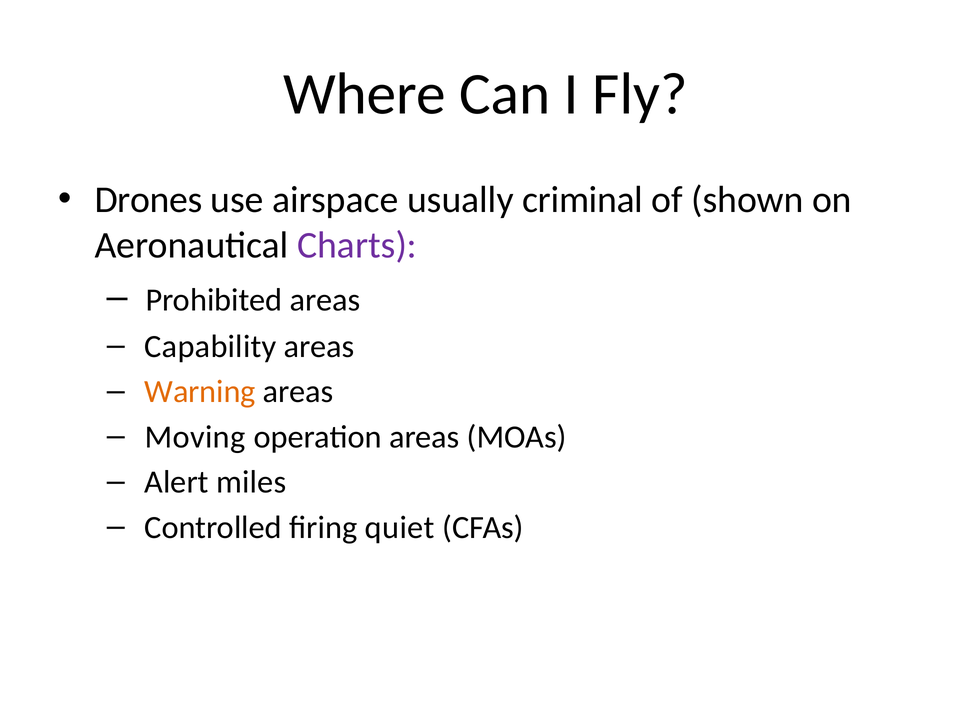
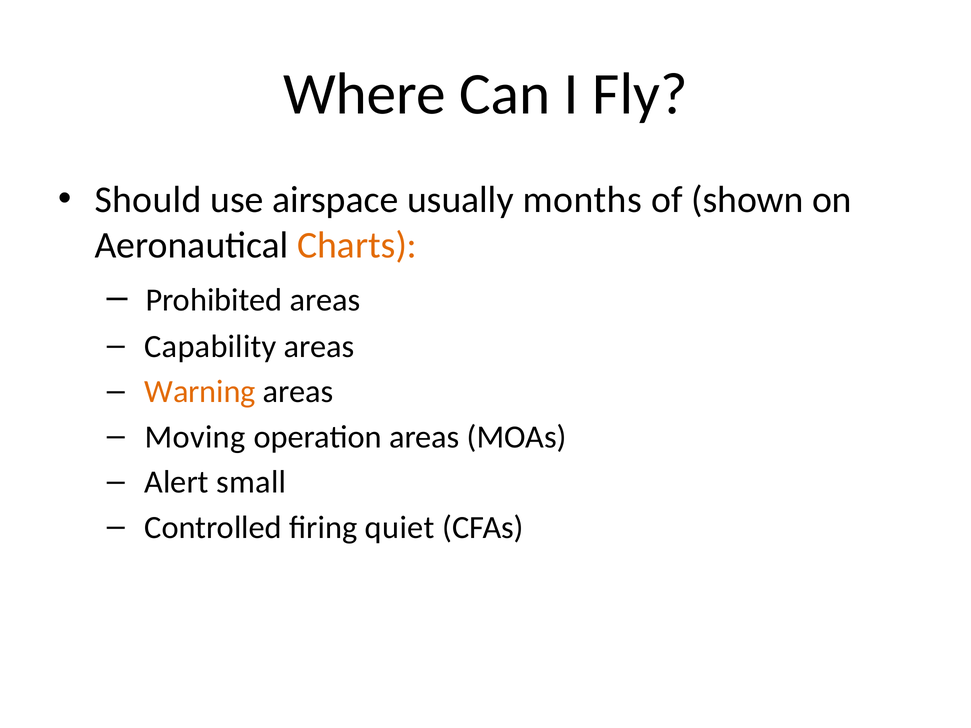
Drones: Drones -> Should
criminal: criminal -> months
Charts colour: purple -> orange
miles: miles -> small
